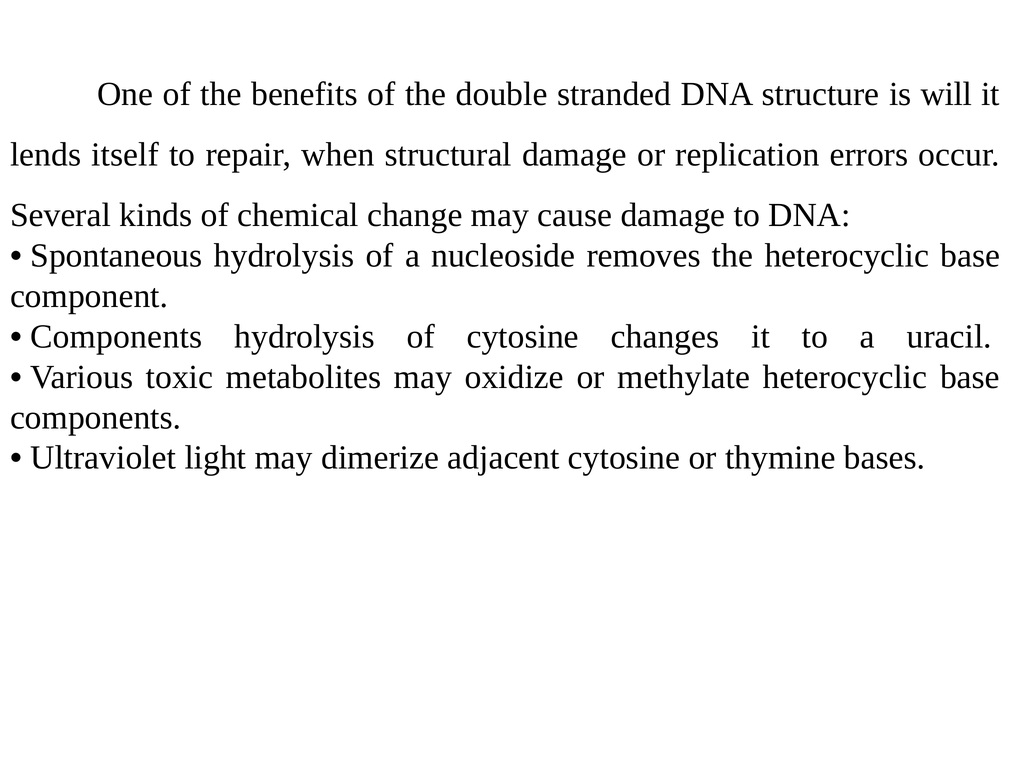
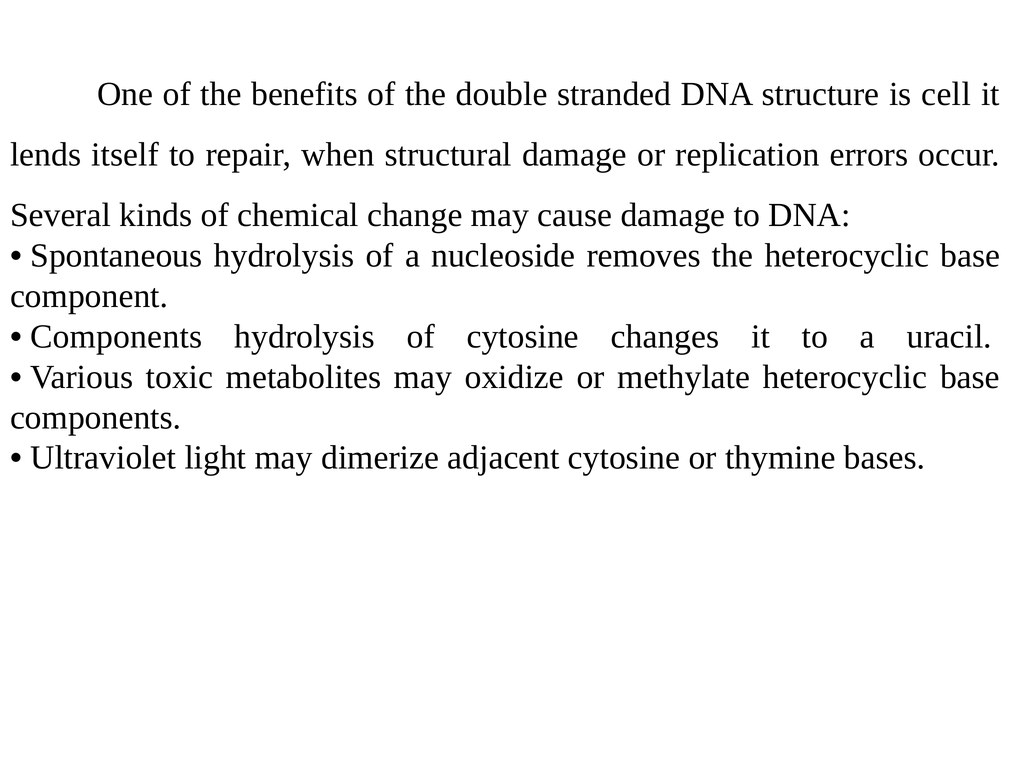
will: will -> cell
